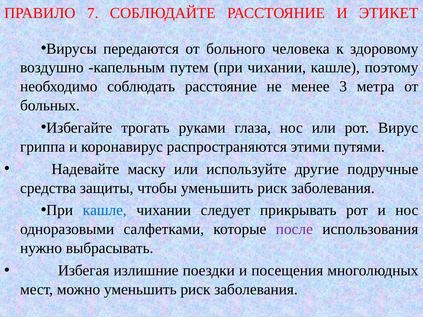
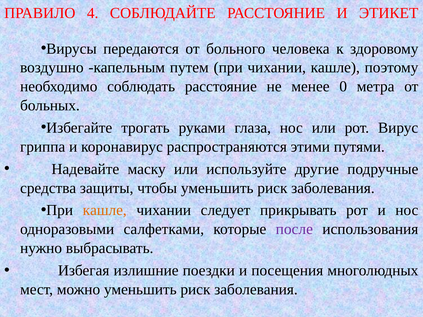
7: 7 -> 4
3: 3 -> 0
кашле at (105, 210) colour: blue -> orange
